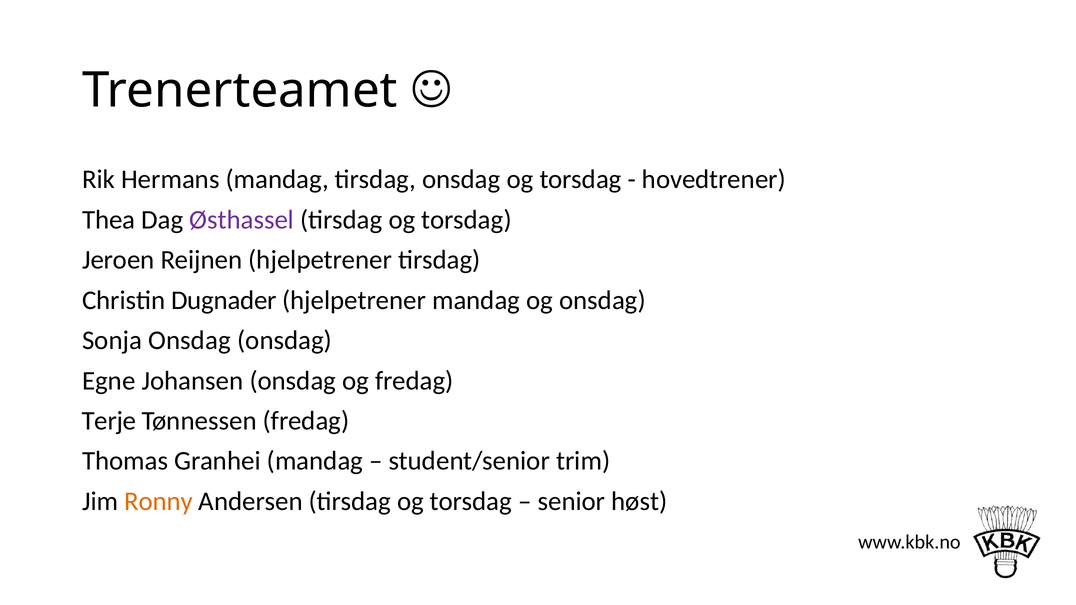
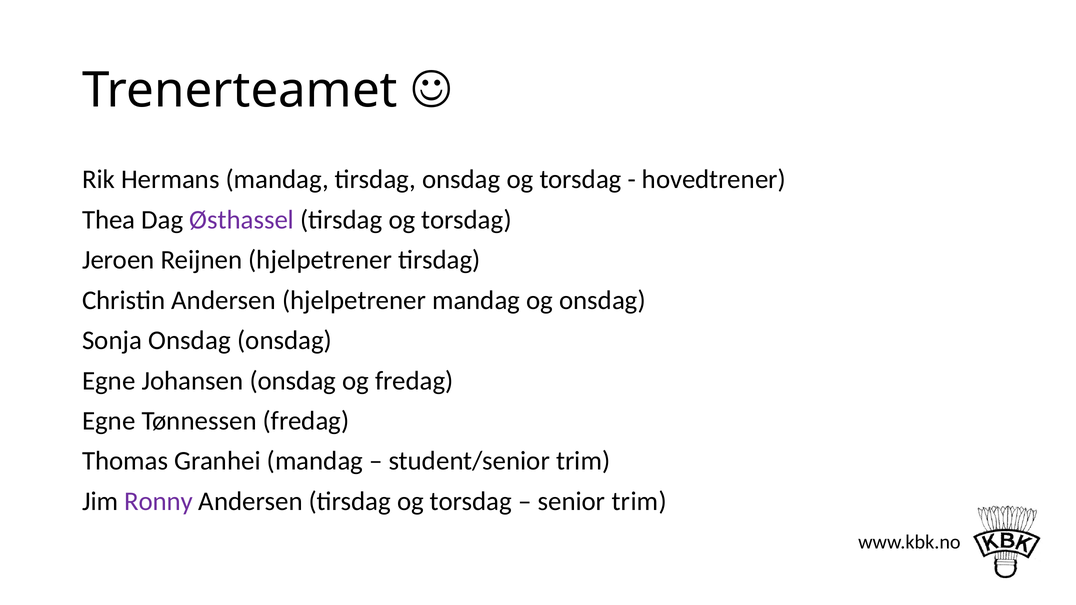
Christin Dugnader: Dugnader -> Andersen
Terje at (109, 421): Terje -> Egne
Ronny colour: orange -> purple
senior høst: høst -> trim
